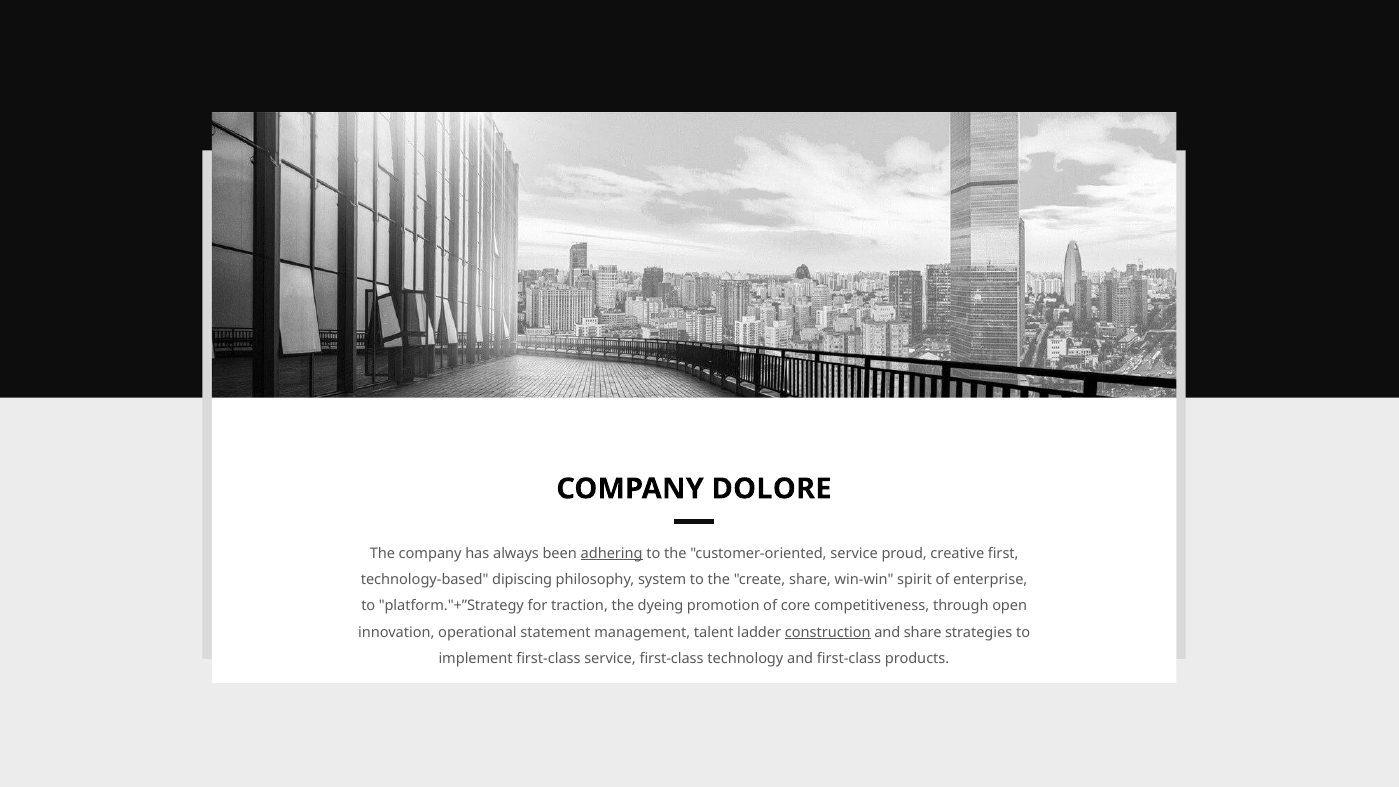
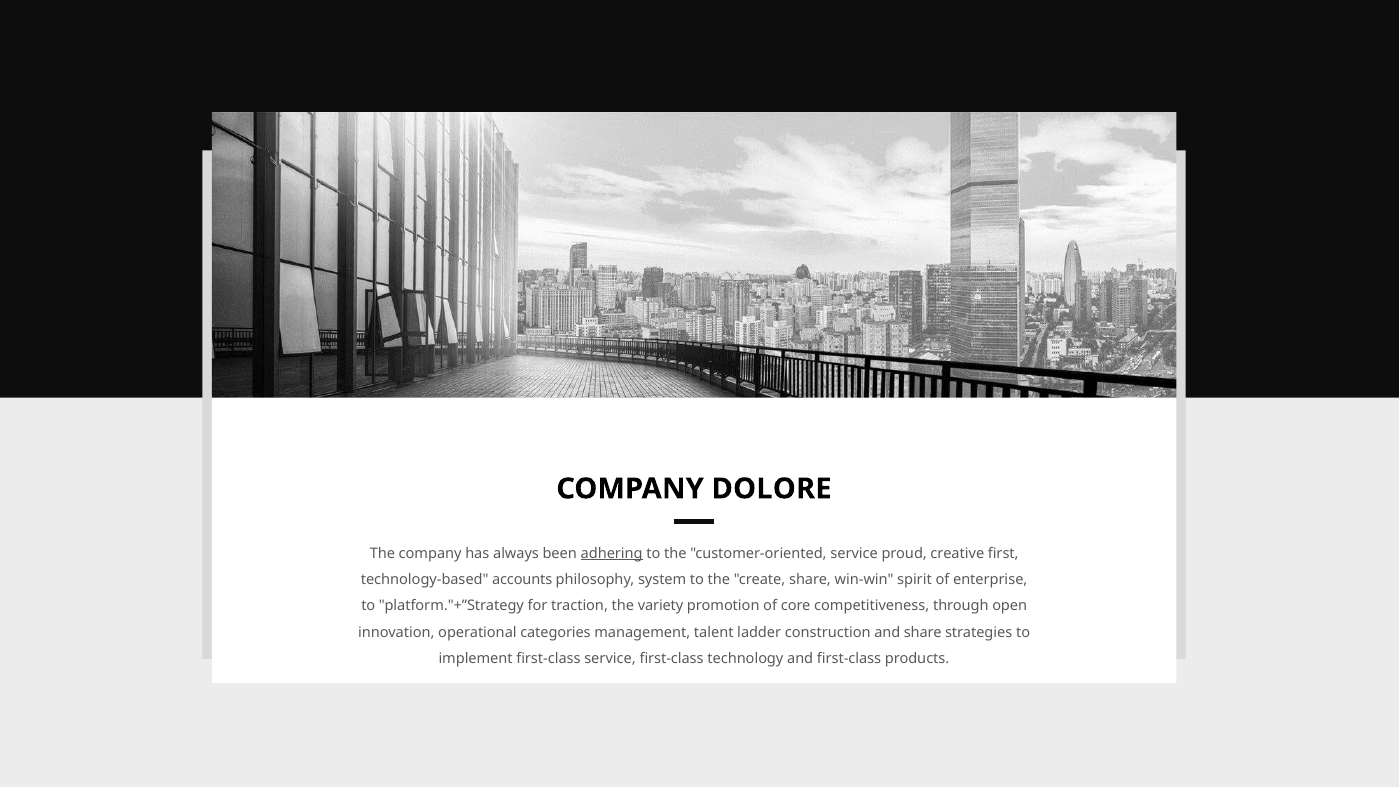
dipiscing: dipiscing -> accounts
dyeing: dyeing -> variety
statement: statement -> categories
construction underline: present -> none
